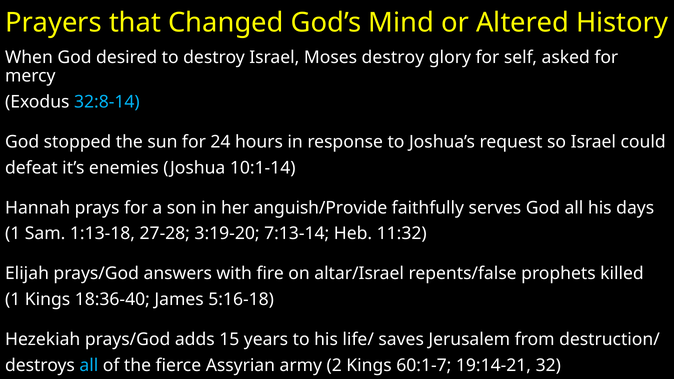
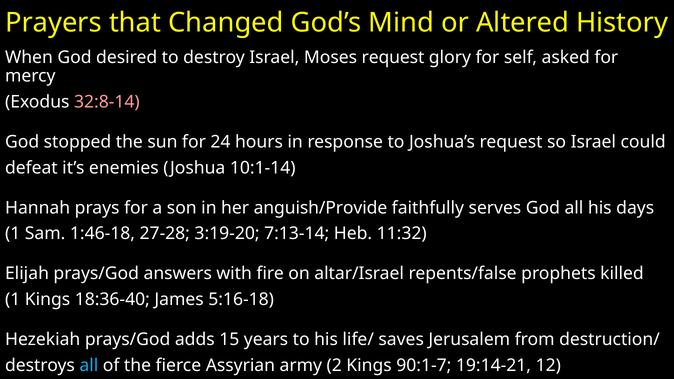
Moses destroy: destroy -> request
32:8-14 colour: light blue -> pink
1:13-18: 1:13-18 -> 1:46-18
60:1-7: 60:1-7 -> 90:1-7
32: 32 -> 12
